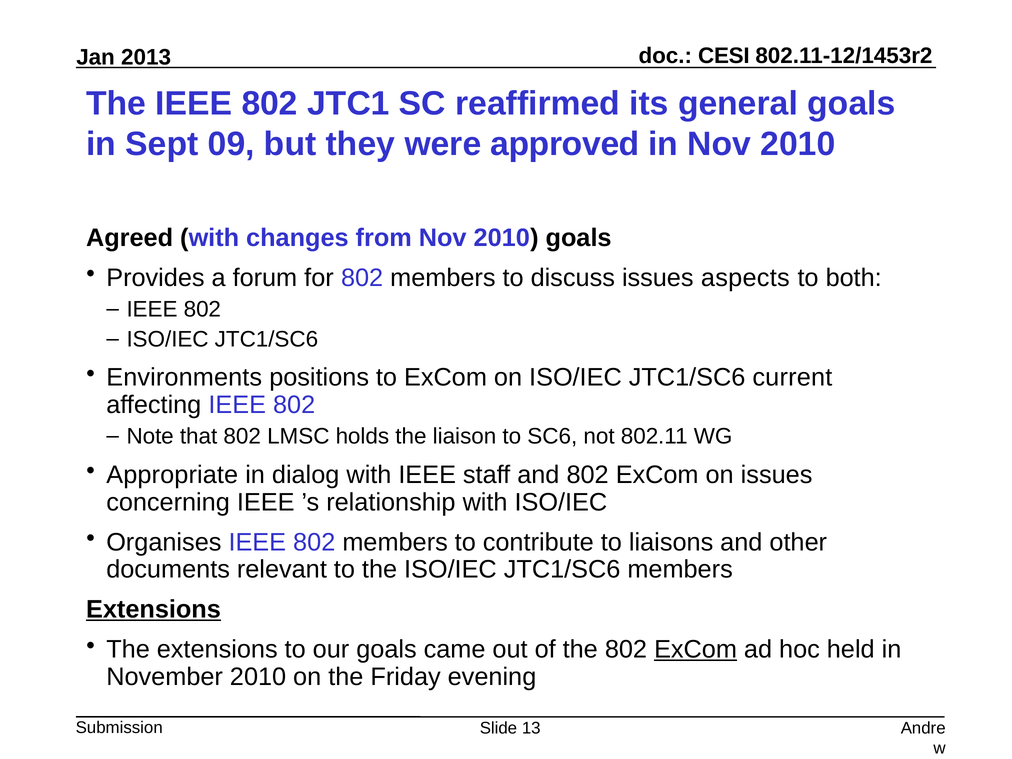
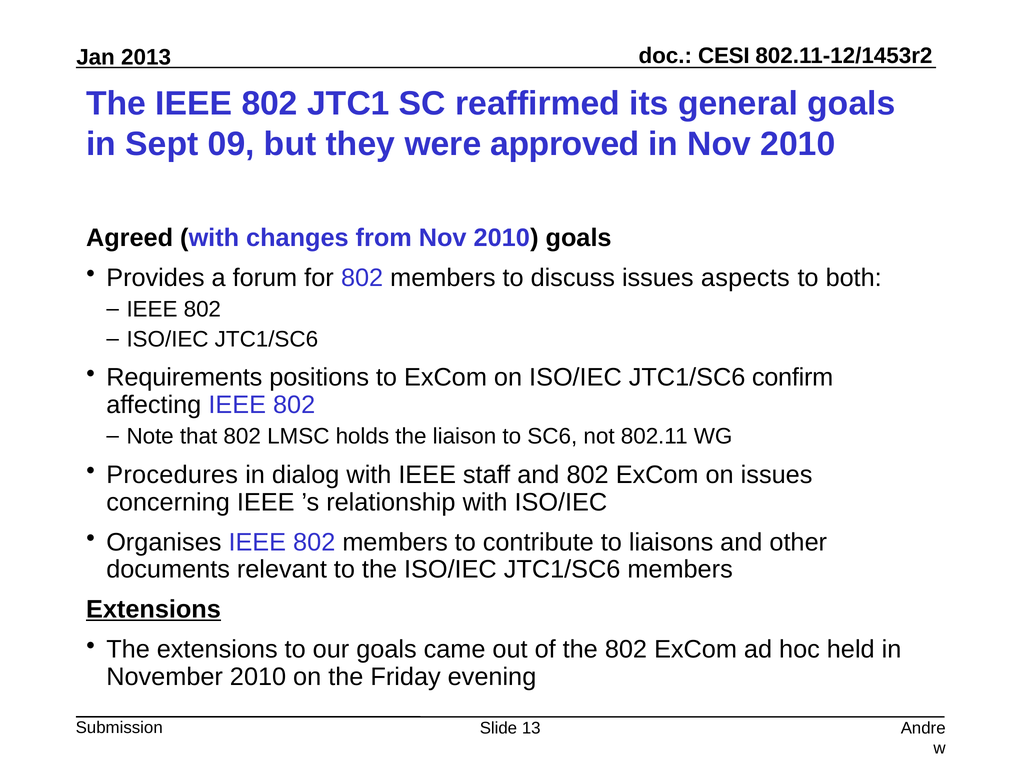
Environments: Environments -> Requirements
current: current -> confirm
Appropriate: Appropriate -> Procedures
ExCom at (696, 650) underline: present -> none
